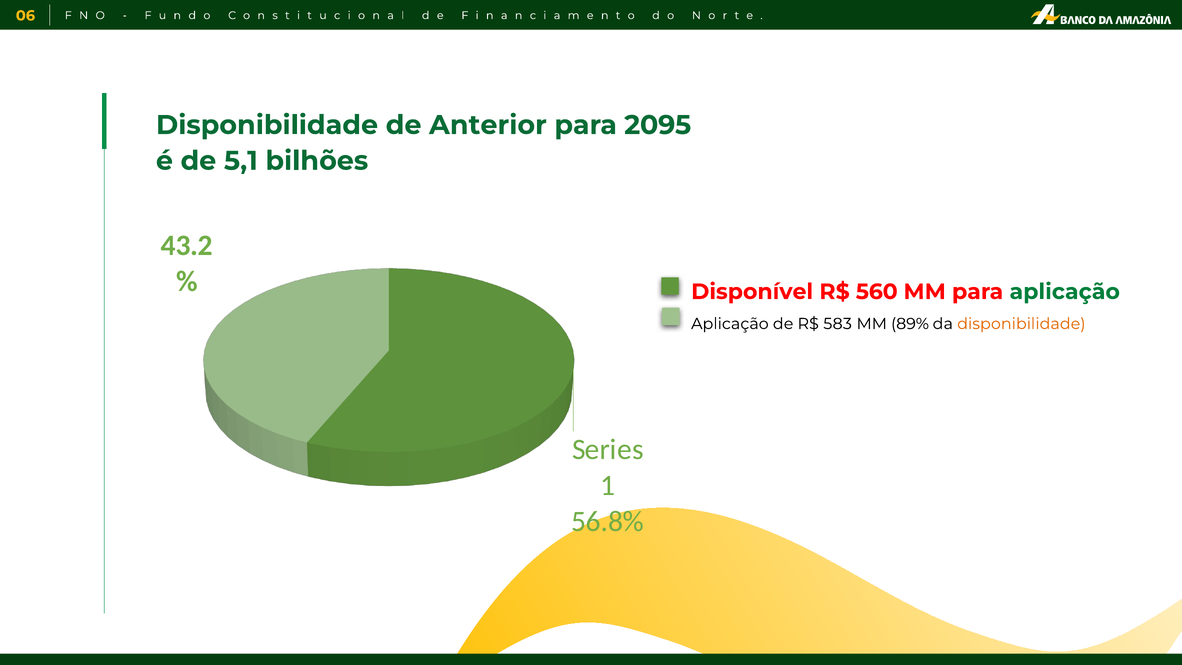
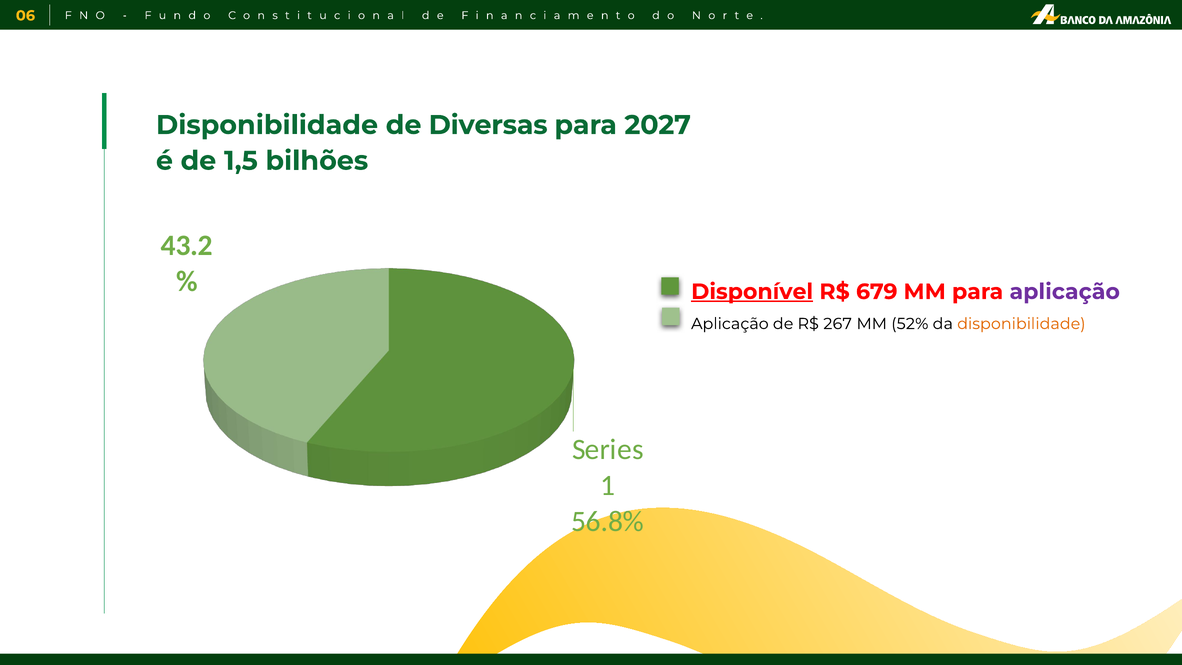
Anterior: Anterior -> Diversas
2095: 2095 -> 2027
5,1: 5,1 -> 1,5
Disponível underline: none -> present
560: 560 -> 679
aplicação at (1065, 292) colour: green -> purple
583: 583 -> 267
89%: 89% -> 52%
